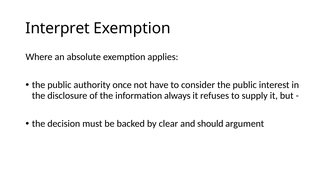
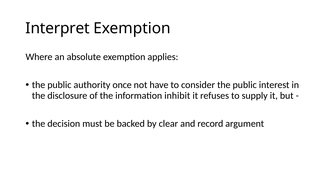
always: always -> inhibit
should: should -> record
